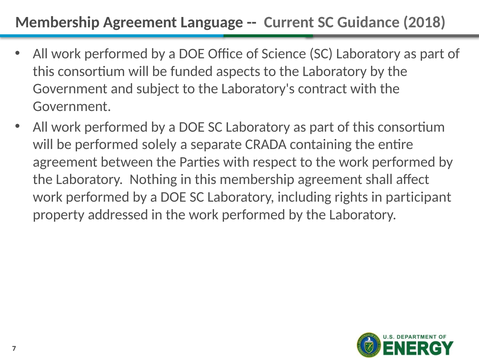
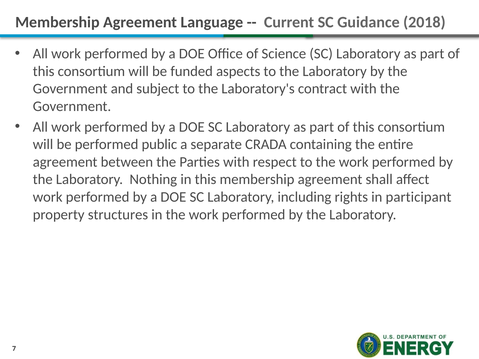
solely: solely -> public
addressed: addressed -> structures
